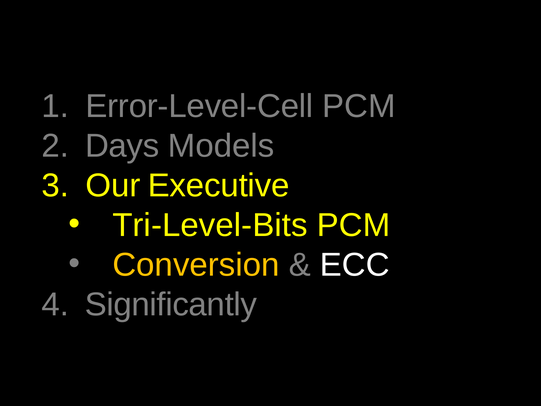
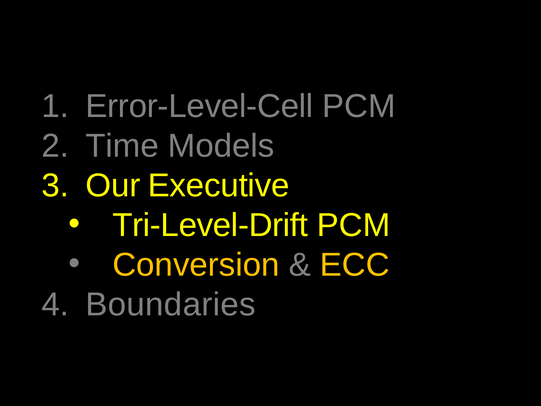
Days: Days -> Time
Tri-Level-Bits: Tri-Level-Bits -> Tri-Level-Drift
ECC colour: white -> yellow
Significantly: Significantly -> Boundaries
